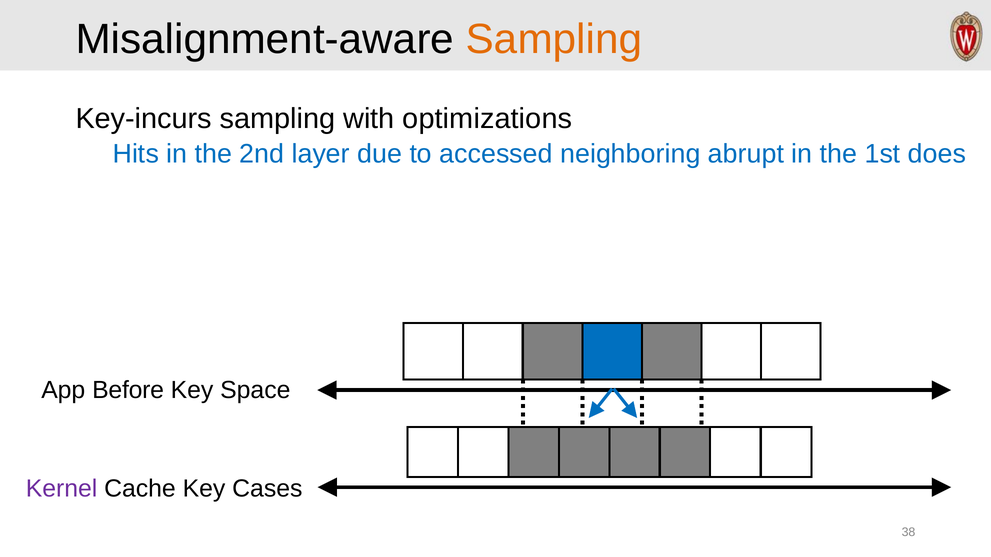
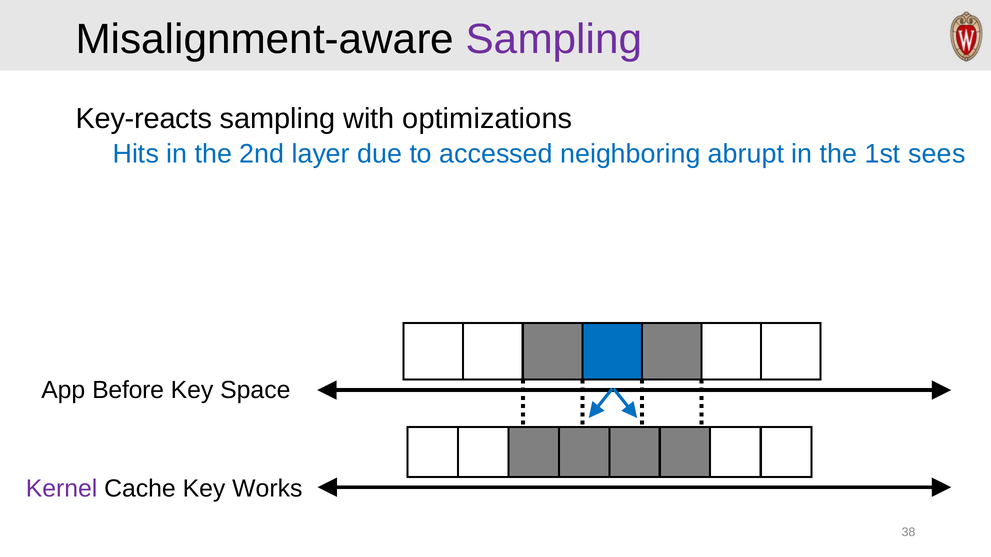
Sampling at (554, 39) colour: orange -> purple
Key-incurs: Key-incurs -> Key-reacts
does: does -> sees
Cases: Cases -> Works
